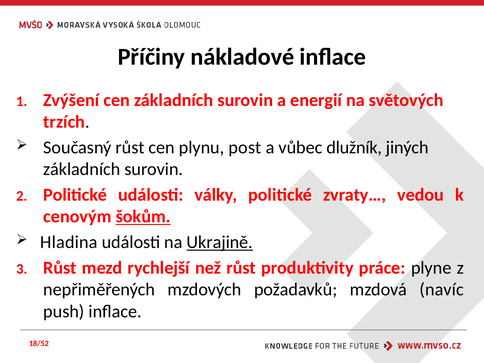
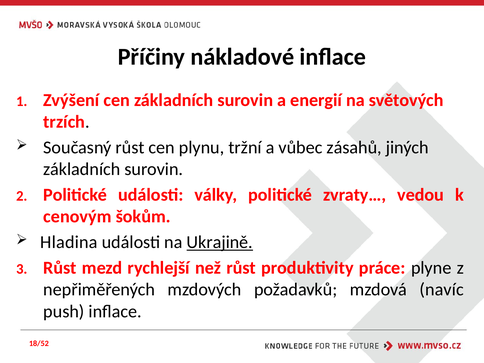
post: post -> tržní
dlužník: dlužník -> zásahů
šokům underline: present -> none
